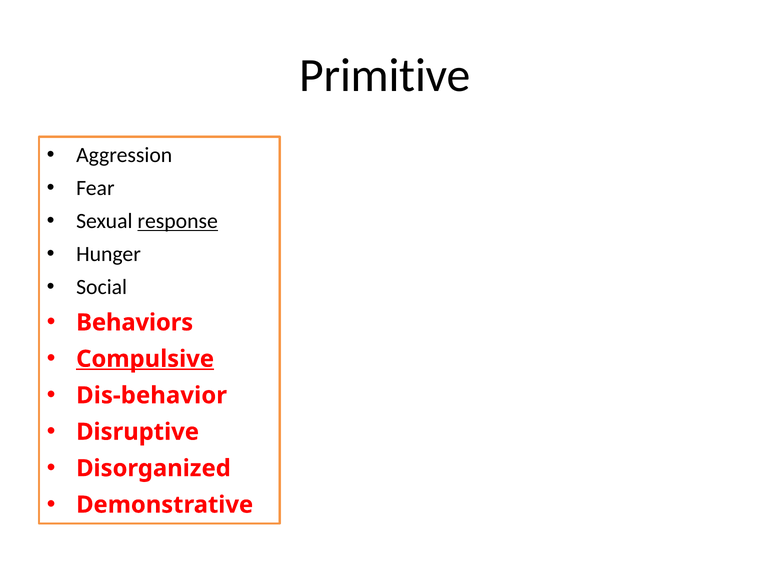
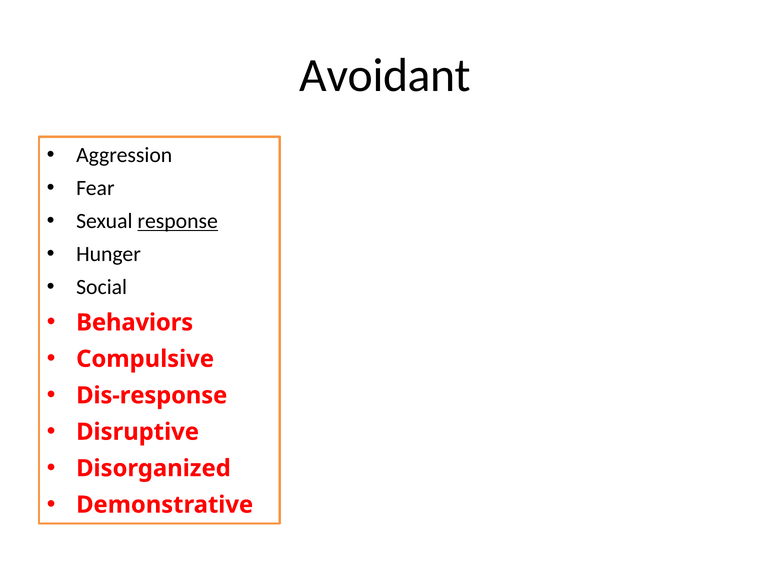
Primitive: Primitive -> Avoidant
Compulsive underline: present -> none
Dis-behavior: Dis-behavior -> Dis-response
